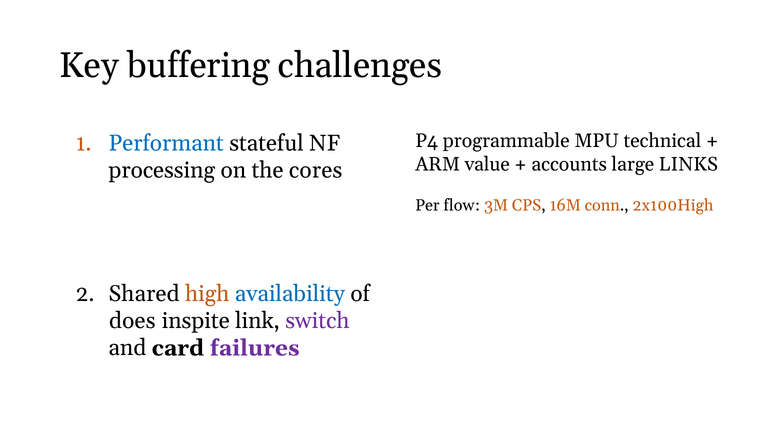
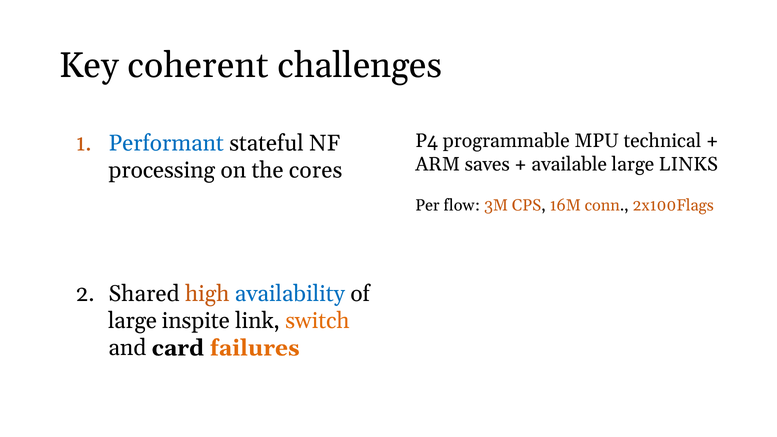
buffering: buffering -> coherent
value: value -> saves
accounts: accounts -> available
2x100High: 2x100High -> 2x100Flags
does at (132, 321): does -> large
switch colour: purple -> orange
failures colour: purple -> orange
